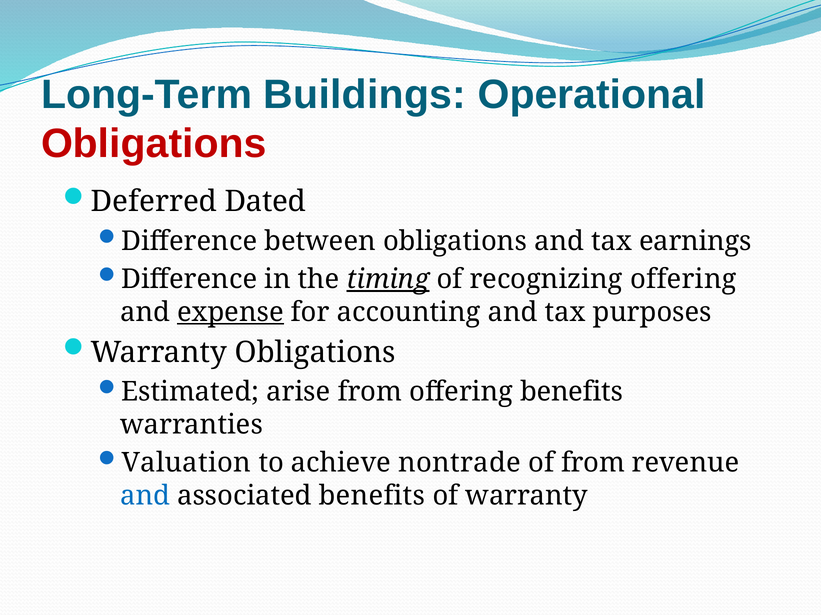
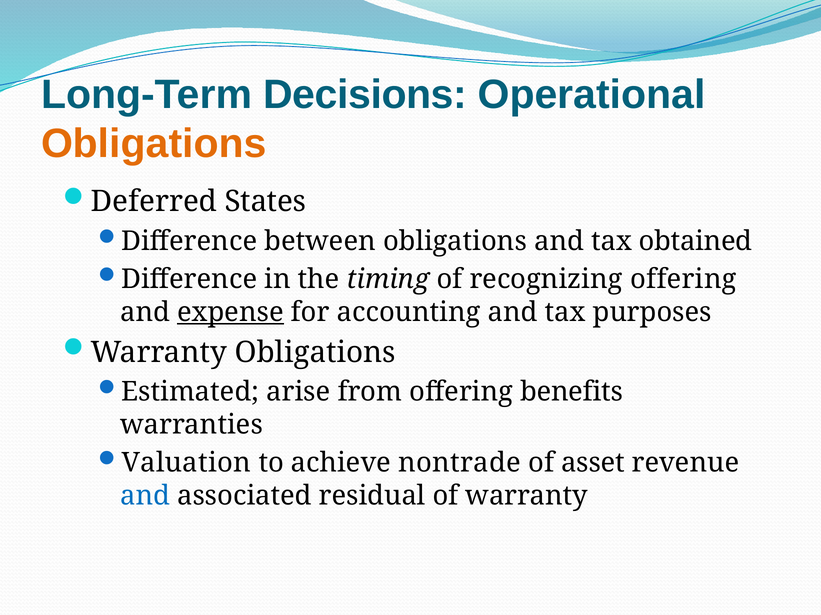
Buildings: Buildings -> Decisions
Obligations at (154, 144) colour: red -> orange
Dated: Dated -> States
earnings: earnings -> obtained
timing underline: present -> none
of from: from -> asset
associated benefits: benefits -> residual
